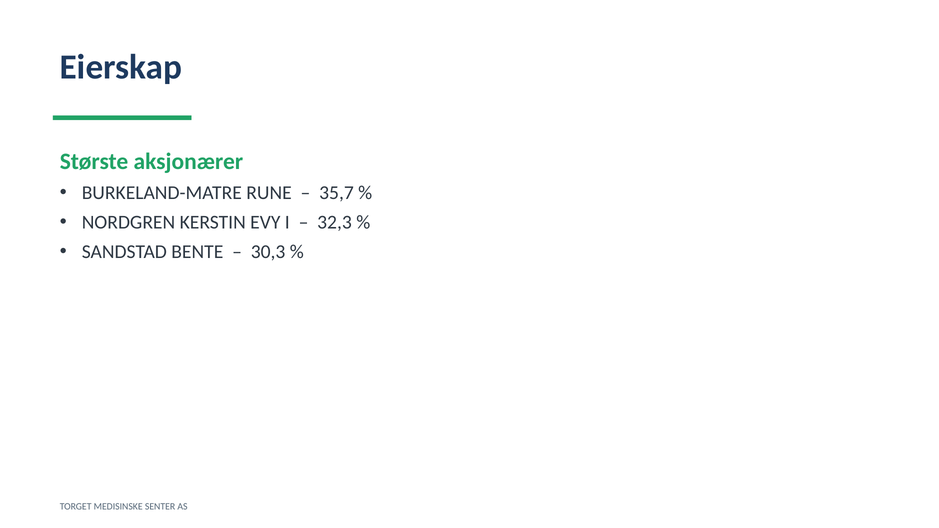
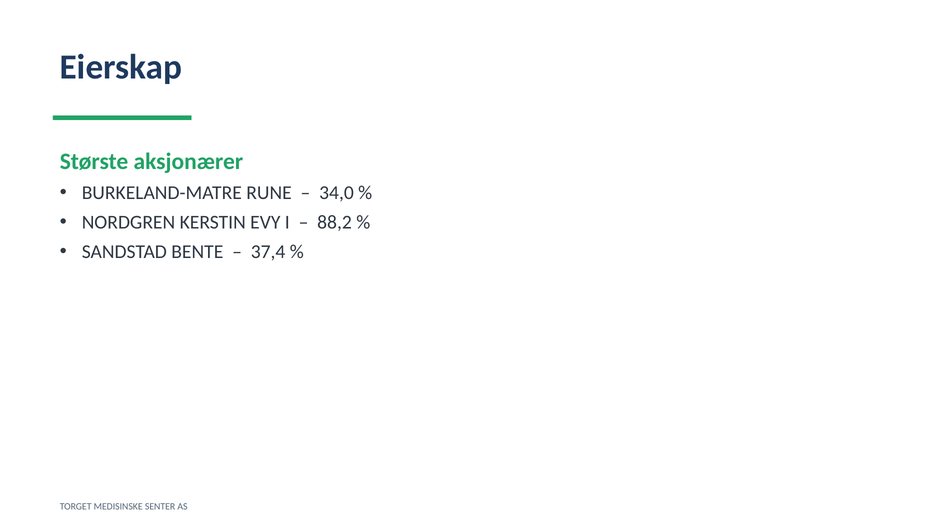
35,7: 35,7 -> 34,0
32,3: 32,3 -> 88,2
30,3: 30,3 -> 37,4
